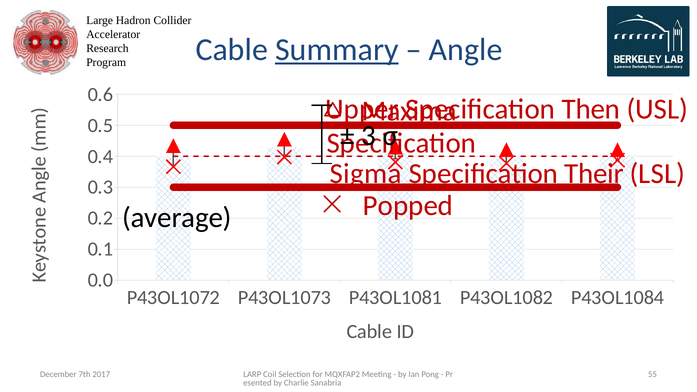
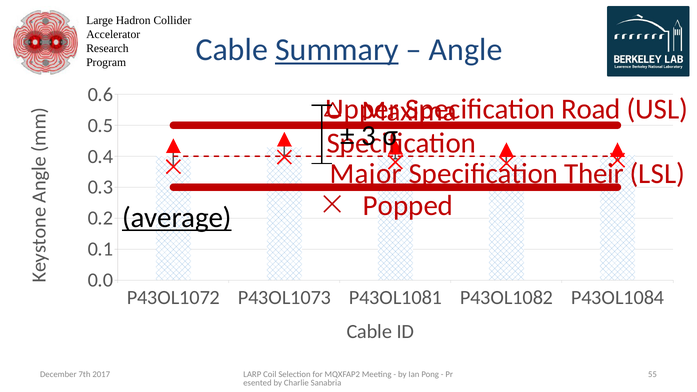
Then: Then -> Road
Sigma: Sigma -> Major
average underline: none -> present
